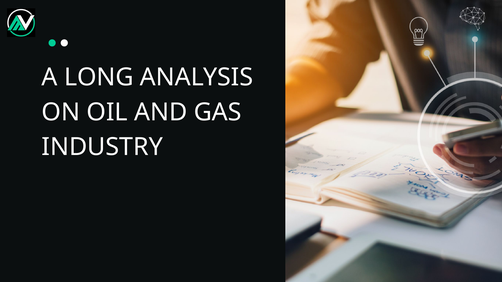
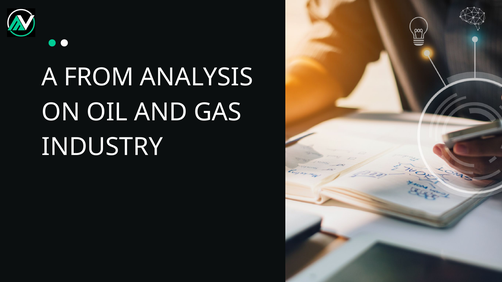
LONG: LONG -> FROM
